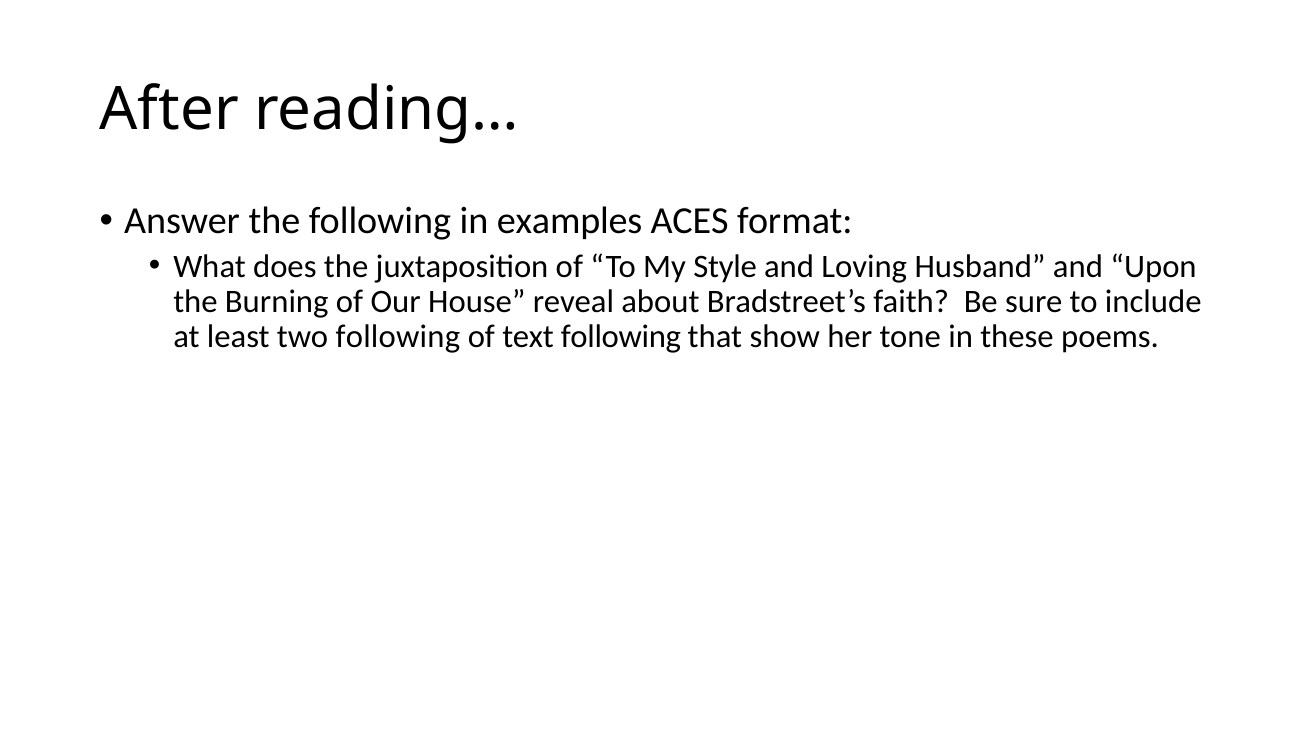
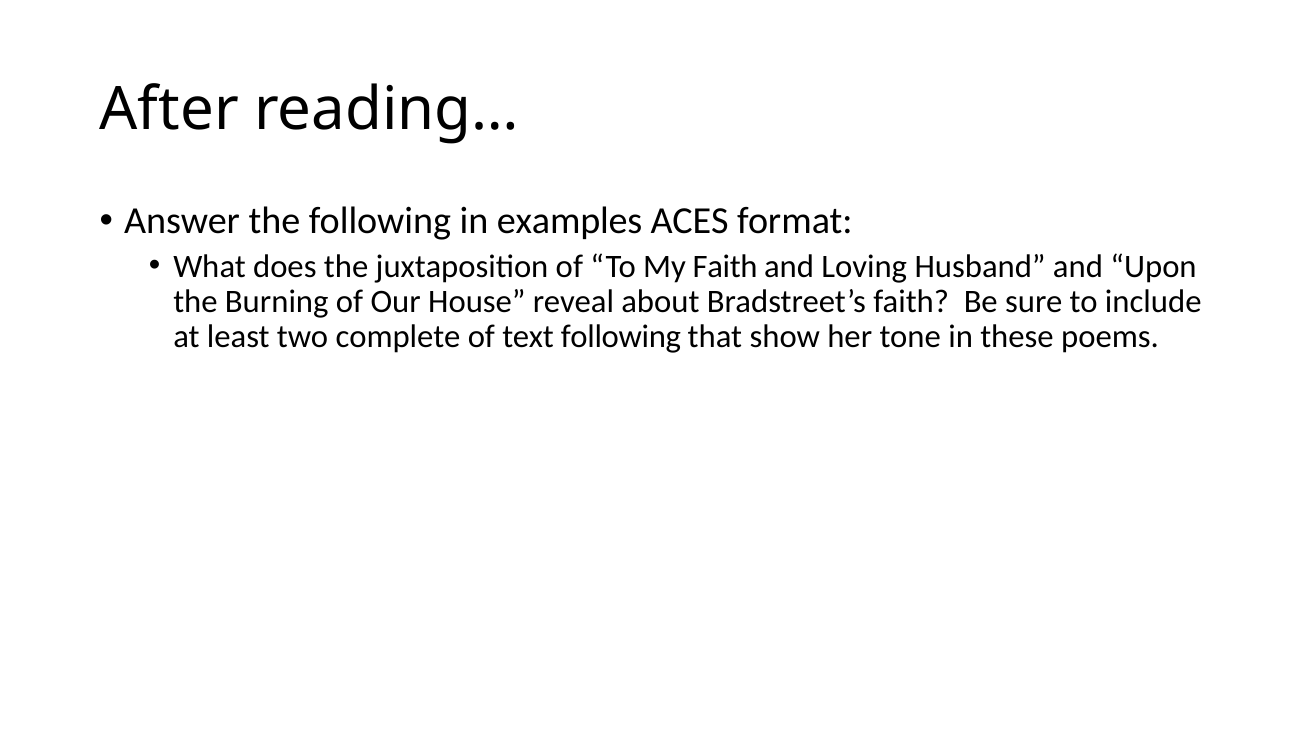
My Style: Style -> Faith
two following: following -> complete
